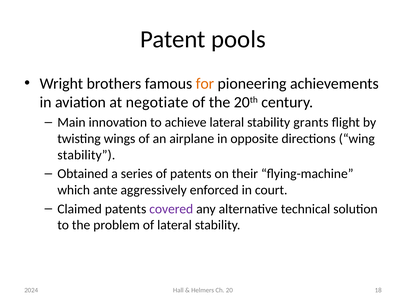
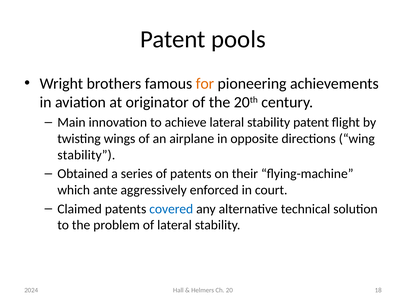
negotiate: negotiate -> originator
stability grants: grants -> patent
covered colour: purple -> blue
